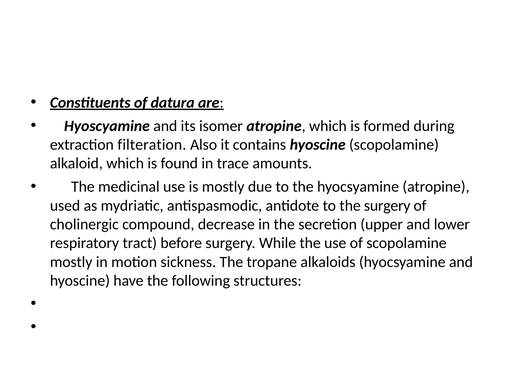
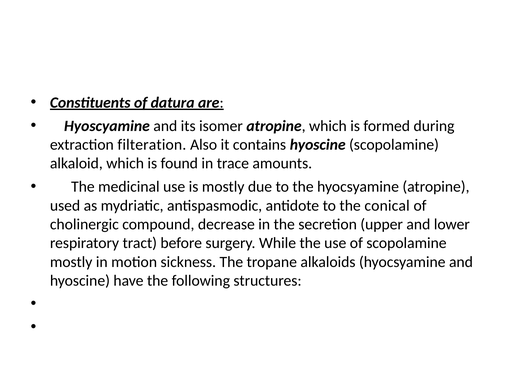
the surgery: surgery -> conical
